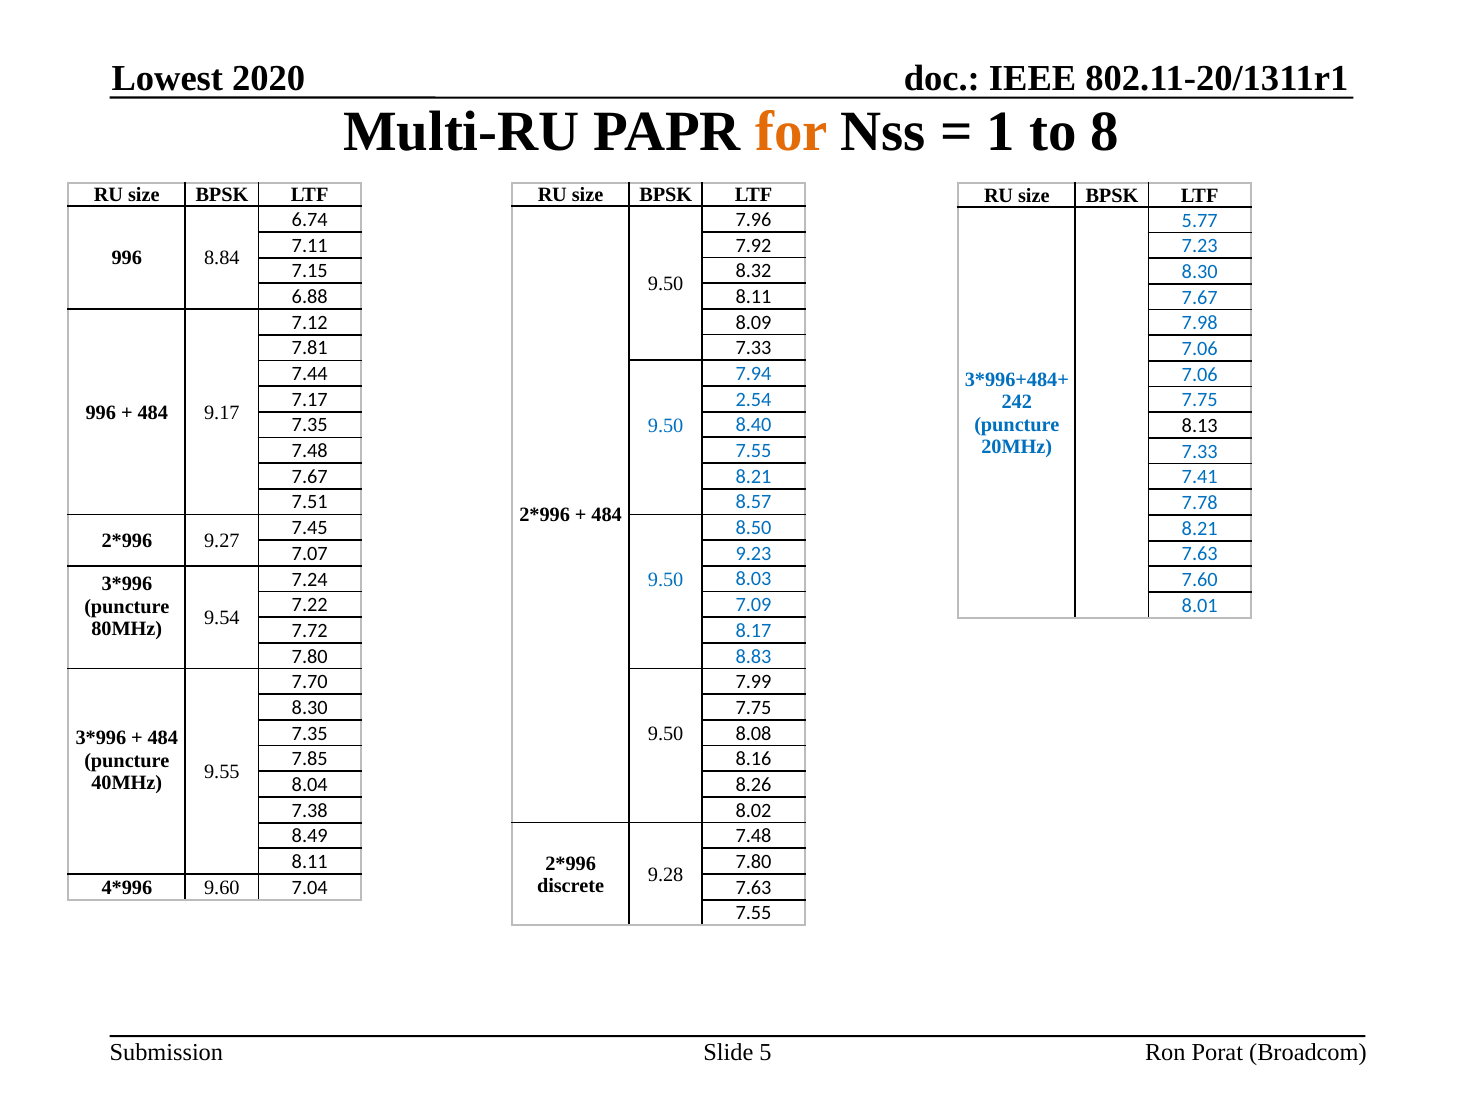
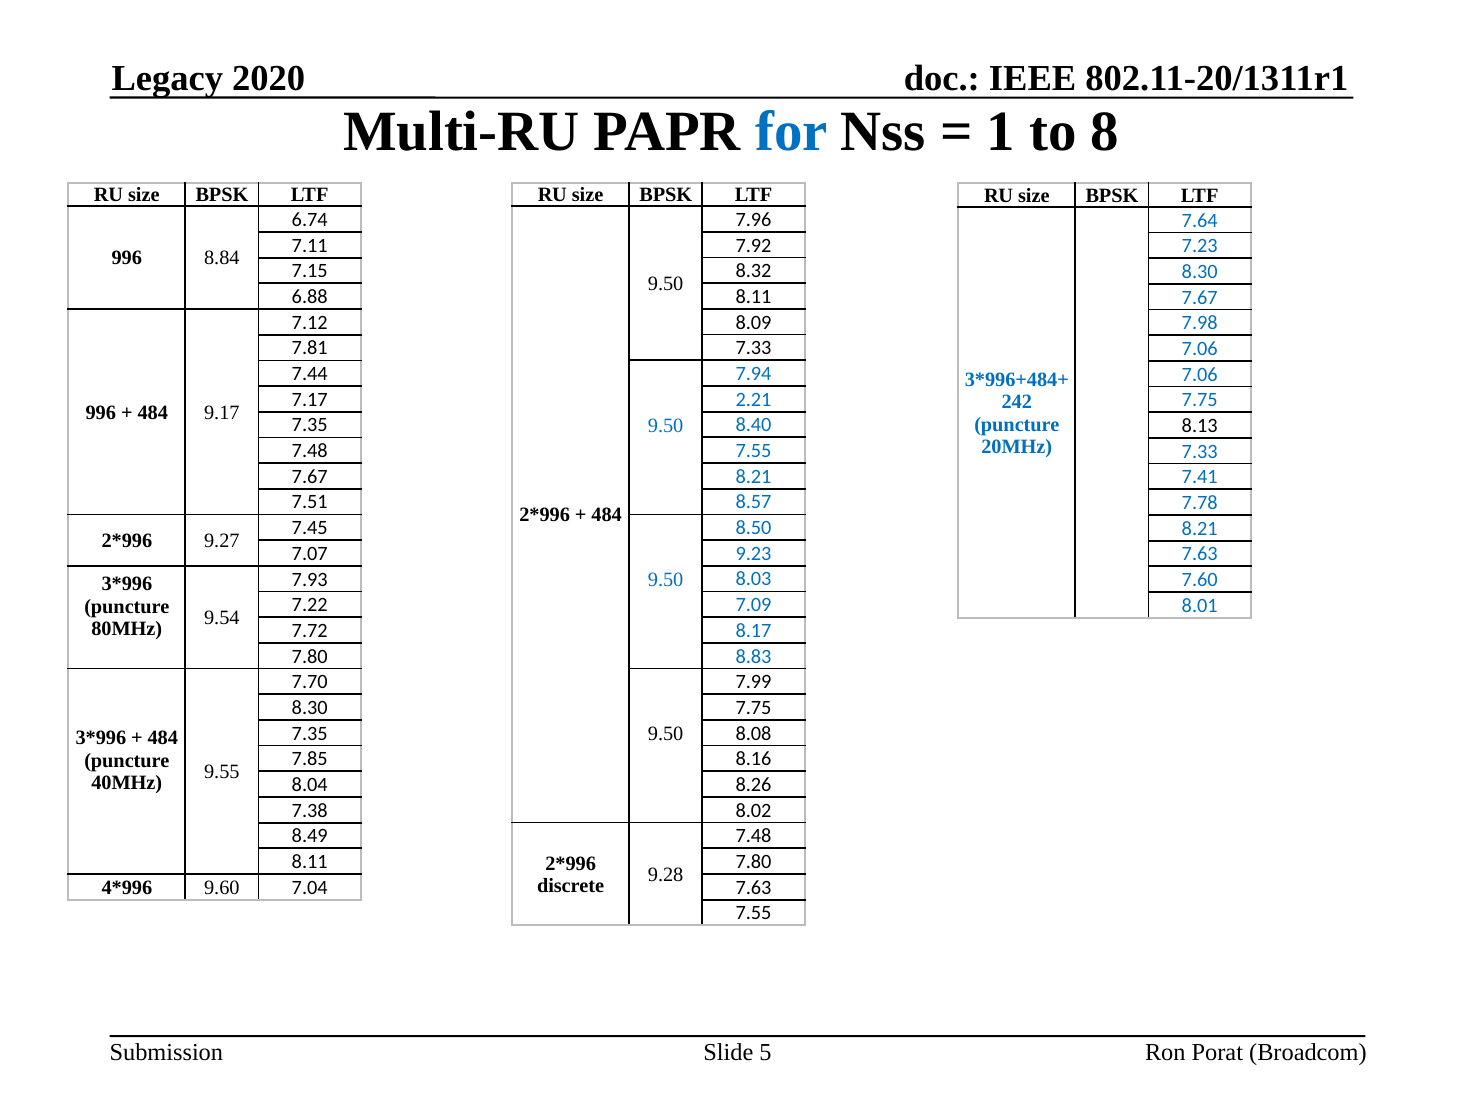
Lowest: Lowest -> Legacy
for colour: orange -> blue
5.77: 5.77 -> 7.64
2.54: 2.54 -> 2.21
7.24: 7.24 -> 7.93
